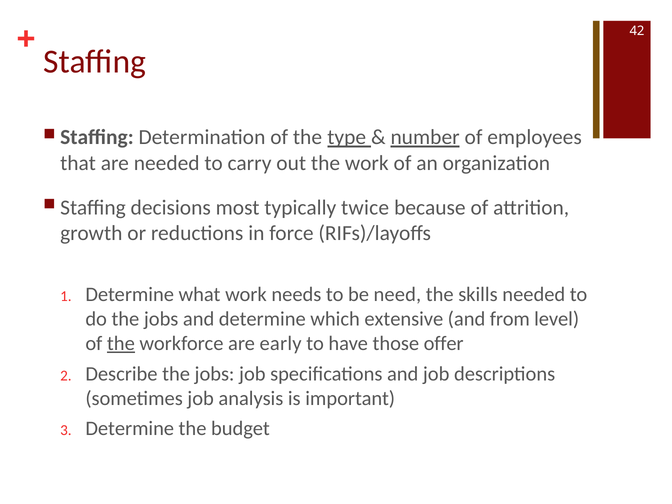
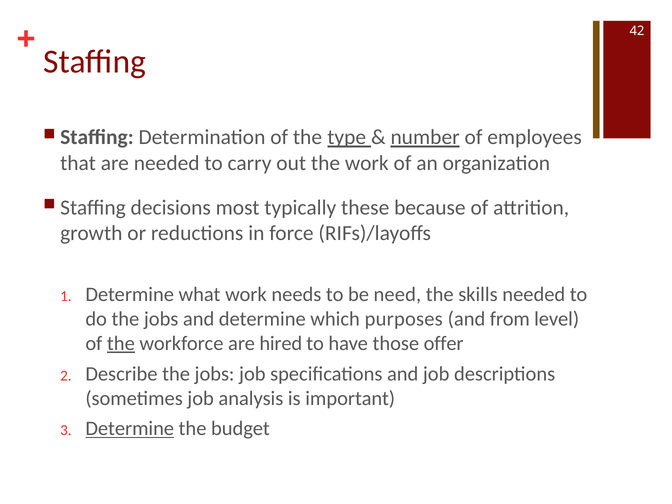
twice: twice -> these
extensive: extensive -> purposes
early: early -> hired
Determine at (130, 429) underline: none -> present
